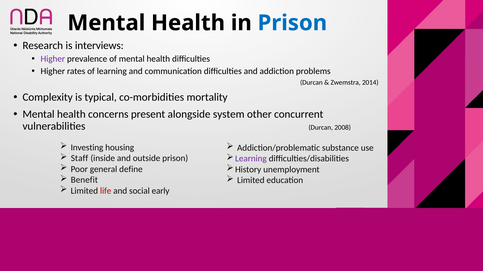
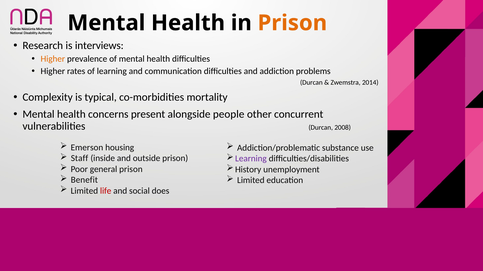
Prison at (292, 23) colour: blue -> orange
Higher at (53, 59) colour: purple -> orange
system: system -> people
Investing: Investing -> Emerson
general define: define -> prison
early: early -> does
